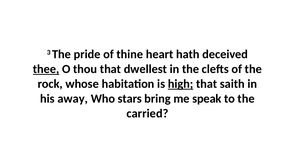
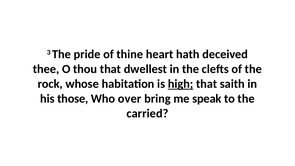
thee underline: present -> none
away: away -> those
stars: stars -> over
